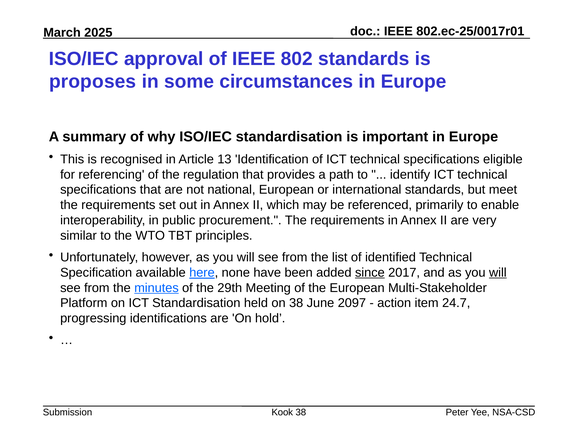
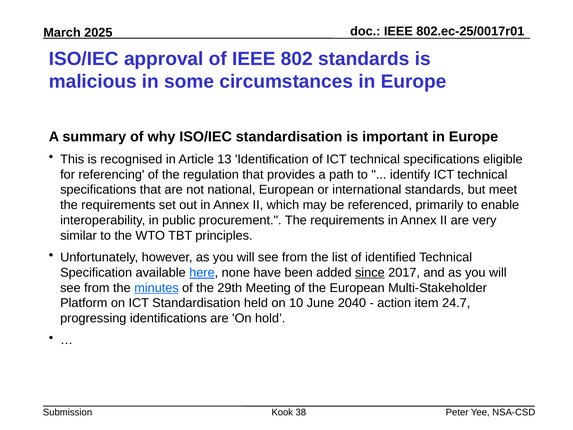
proposes: proposes -> malicious
will at (498, 272) underline: present -> none
on 38: 38 -> 10
2097: 2097 -> 2040
